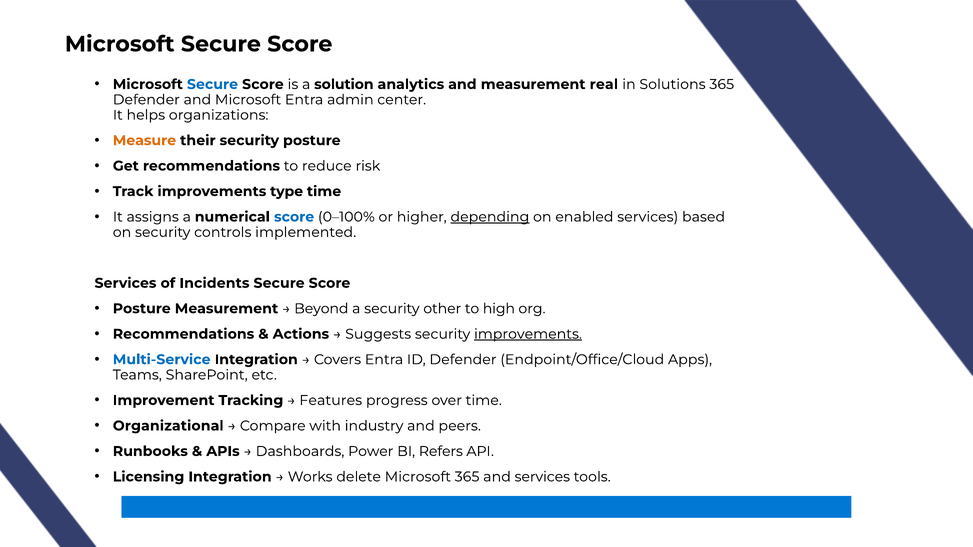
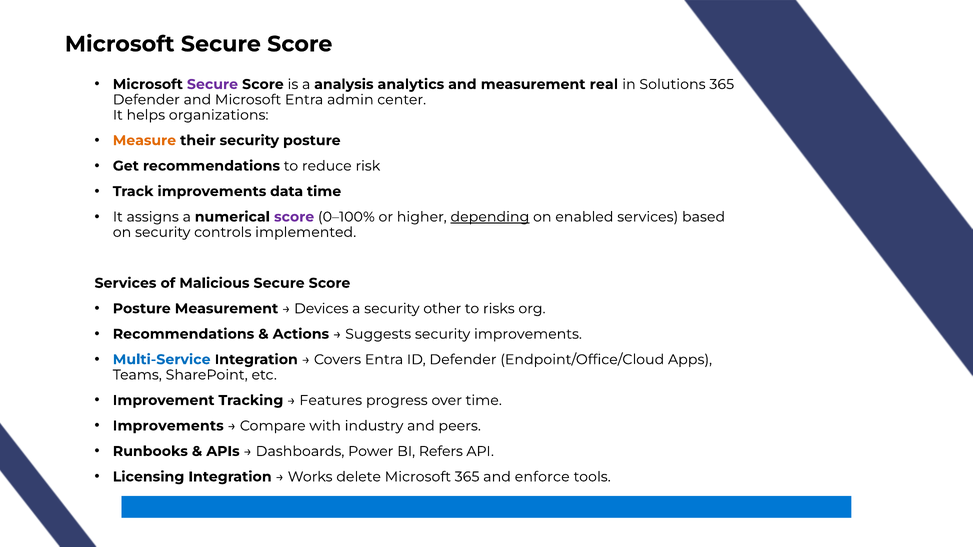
Secure at (212, 84) colour: blue -> purple
solution: solution -> analysis
type: type -> data
score at (294, 217) colour: blue -> purple
Incidents: Incidents -> Malicious
Beyond: Beyond -> Devices
high: high -> risks
improvements at (528, 334) underline: present -> none
Organizational at (168, 426): Organizational -> Improvements
and services: services -> enforce
